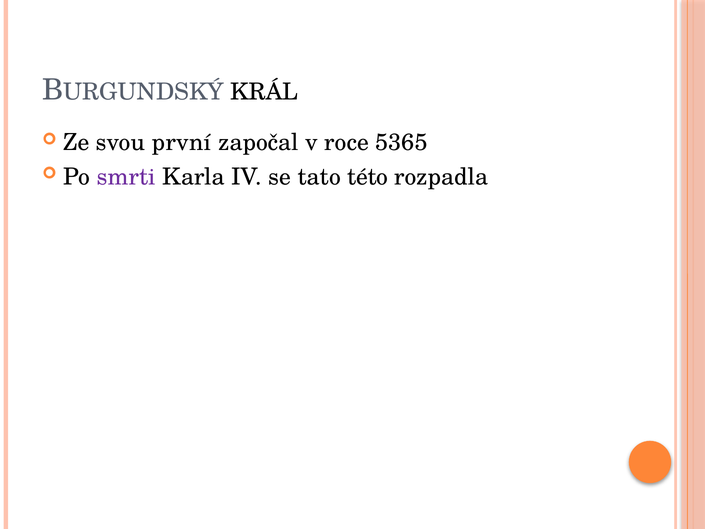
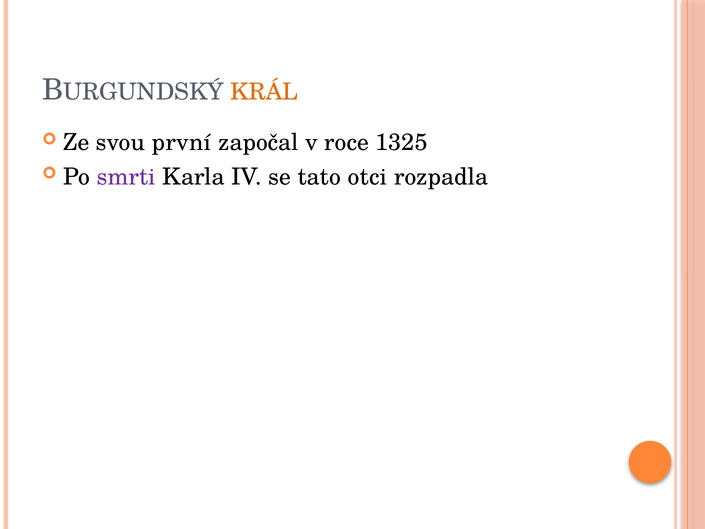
KRÁL colour: black -> orange
5365: 5365 -> 1325
této: této -> otci
